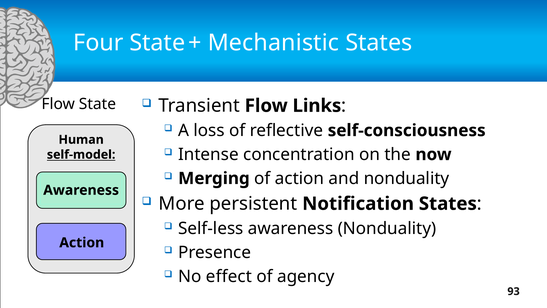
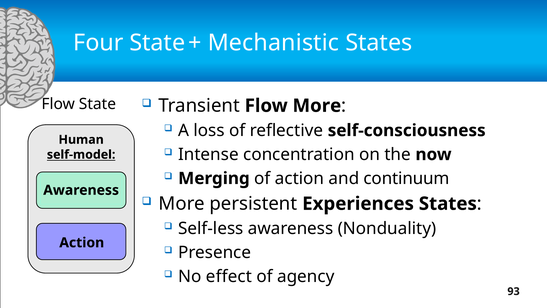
Flow Links: Links -> More
and nonduality: nonduality -> continuum
Notification: Notification -> Experiences
